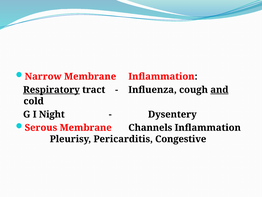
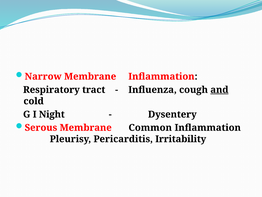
Respiratory underline: present -> none
Channels: Channels -> Common
Congestive: Congestive -> Irritability
